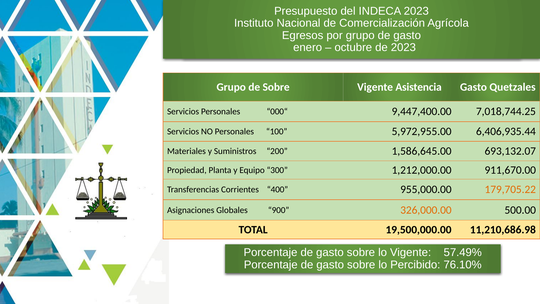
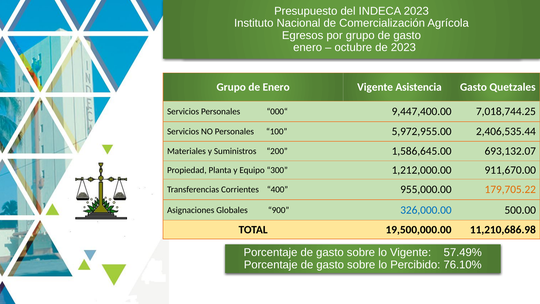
de Sobre: Sobre -> Enero
6,406,935.44: 6,406,935.44 -> 2,406,535.44
326,000.00 colour: orange -> blue
